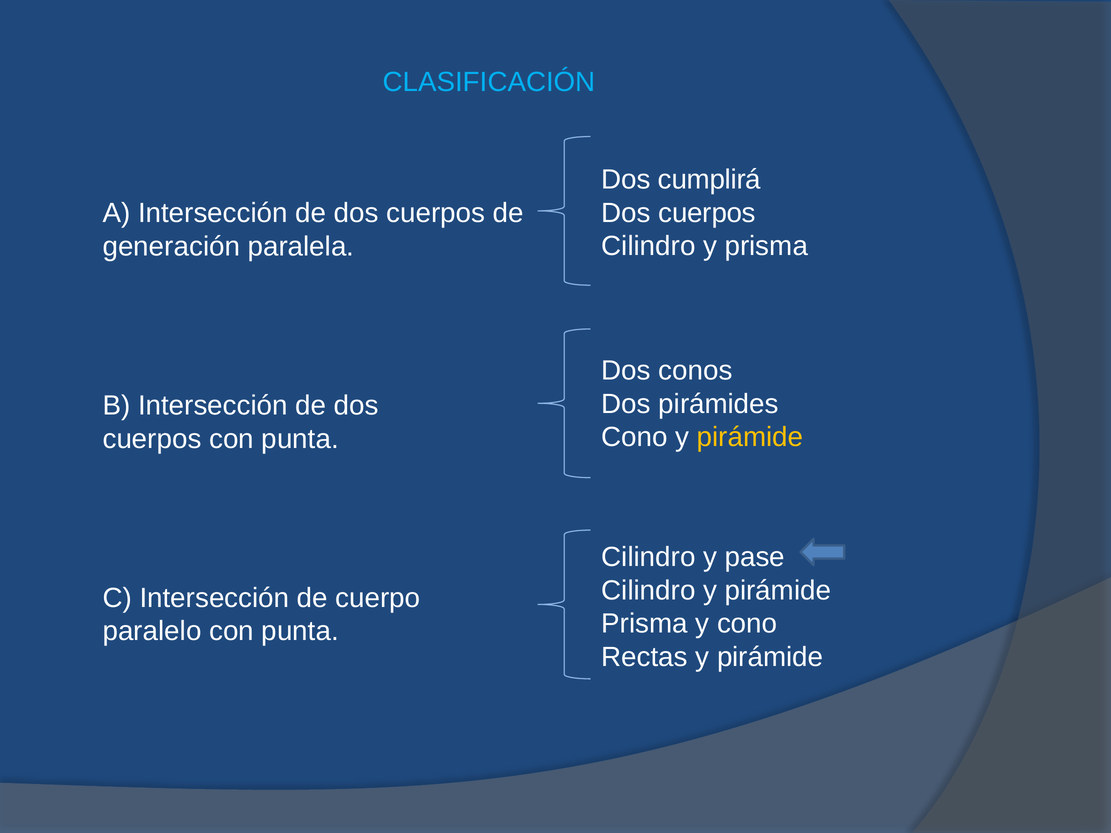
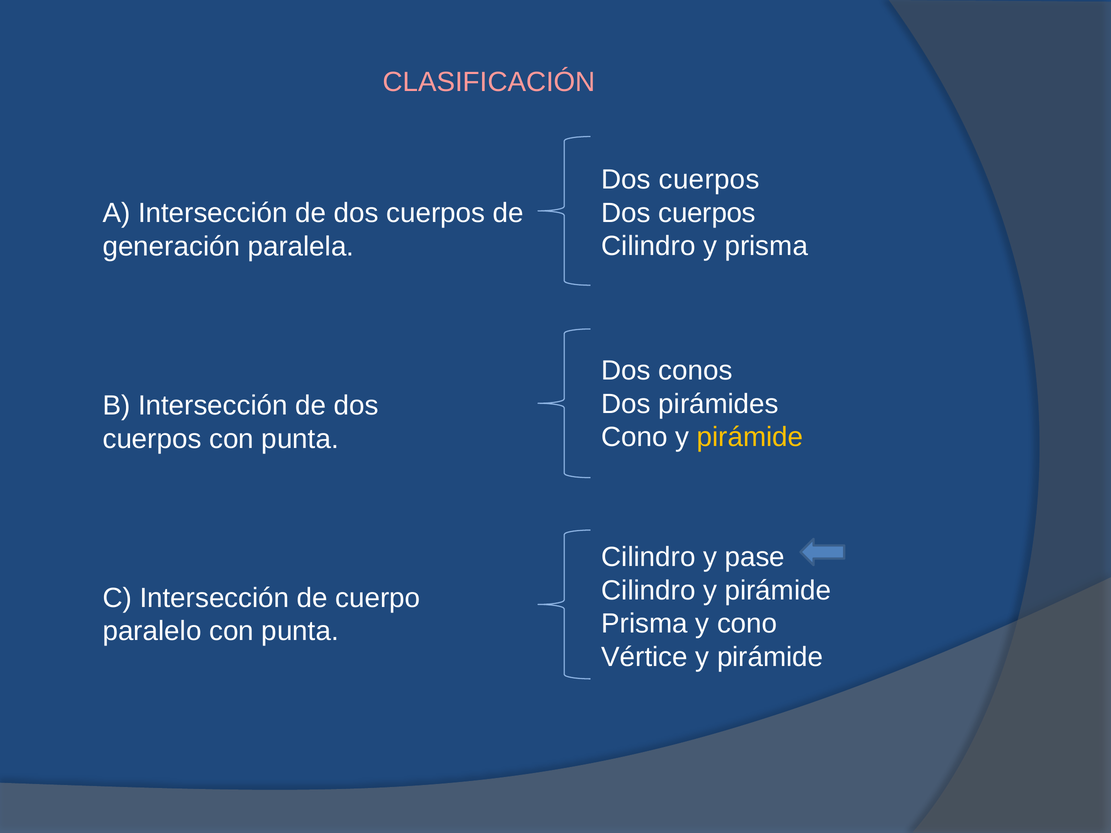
CLASIFICACIÓN colour: light blue -> pink
cumplirá at (709, 180): cumplirá -> cuerpos
Rectas: Rectas -> Vértice
